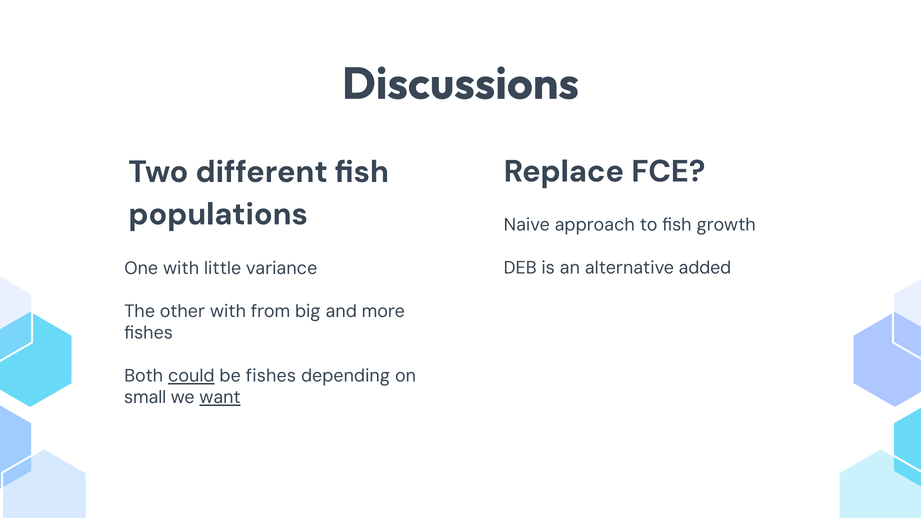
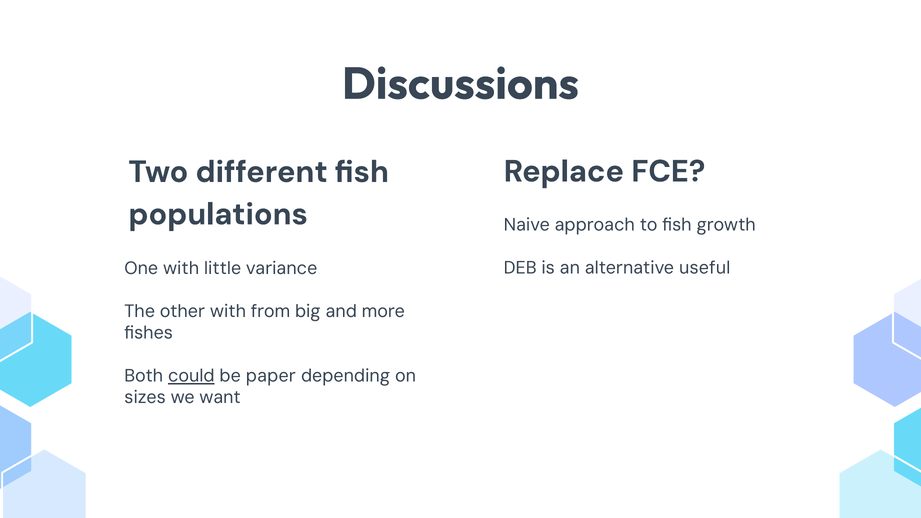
added: added -> useful
be fishes: fishes -> paper
small: small -> sizes
want underline: present -> none
